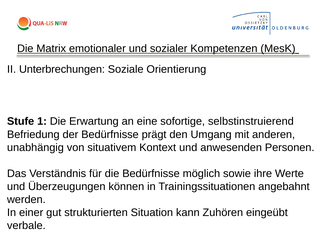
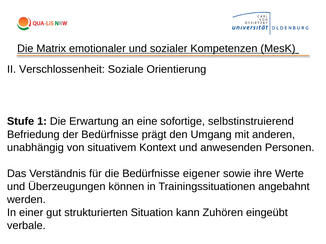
Unterbrechungen: Unterbrechungen -> Verschlossenheit
möglich: möglich -> eigener
